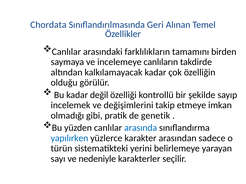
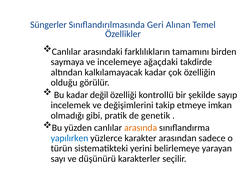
Chordata: Chordata -> Süngerler
canlıların: canlıların -> ağaçdaki
arasında colour: blue -> orange
nedeniyle: nedeniyle -> düşünürü
